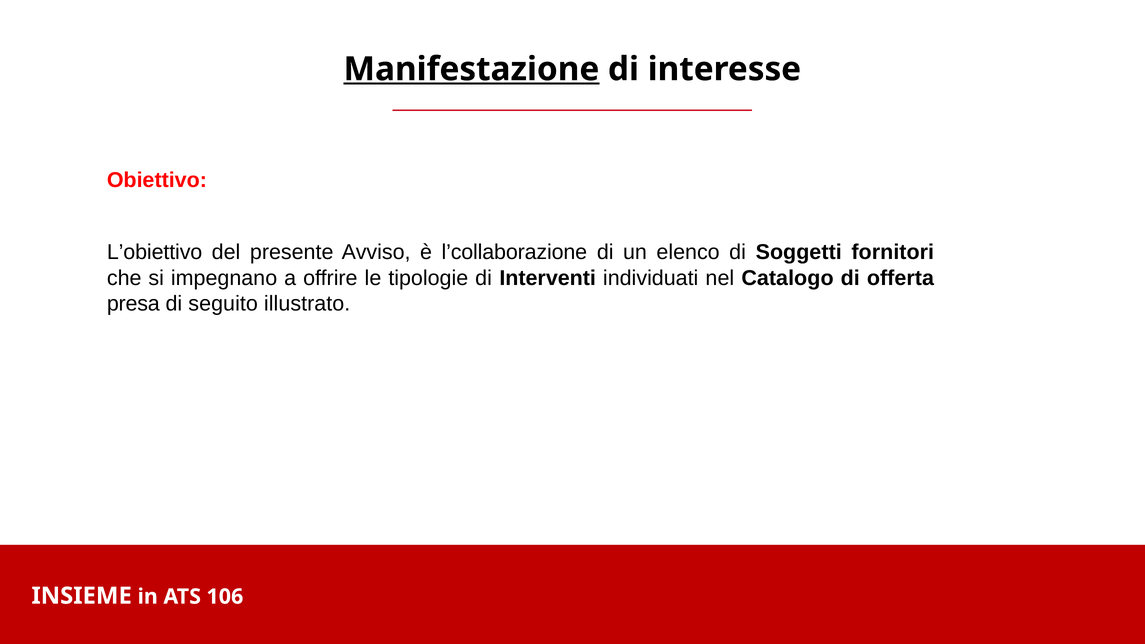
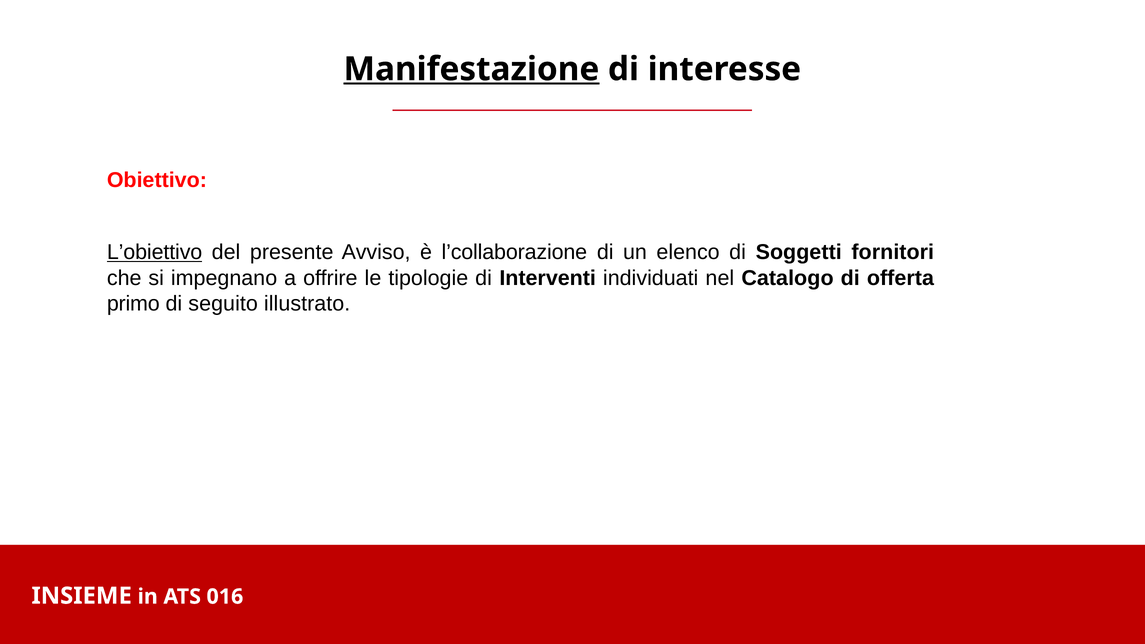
L’obiettivo underline: none -> present
presa: presa -> primo
106: 106 -> 016
